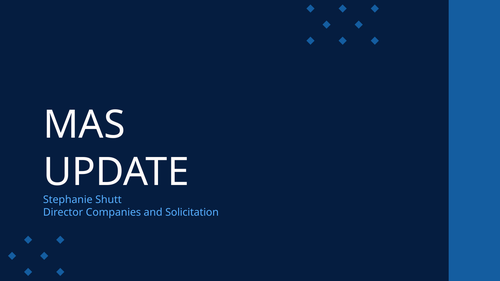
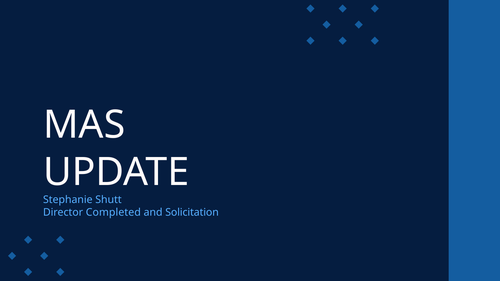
Companies: Companies -> Completed
